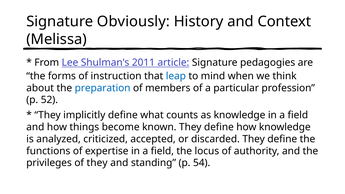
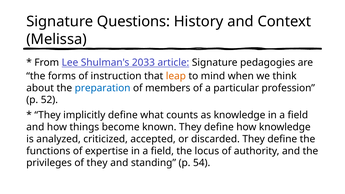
Obviously: Obviously -> Questions
2011: 2011 -> 2033
leap colour: blue -> orange
